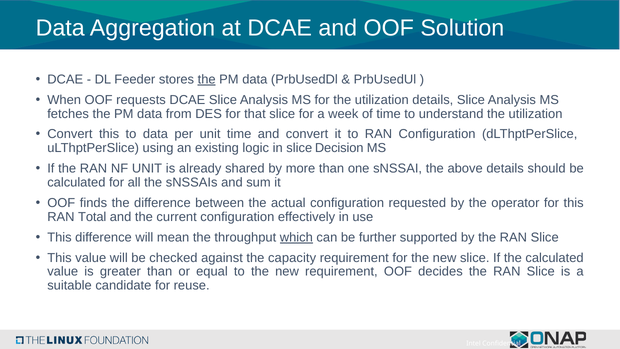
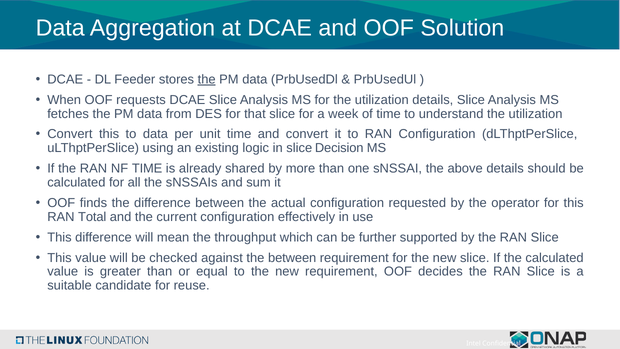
NF UNIT: UNIT -> TIME
which underline: present -> none
the capacity: capacity -> between
